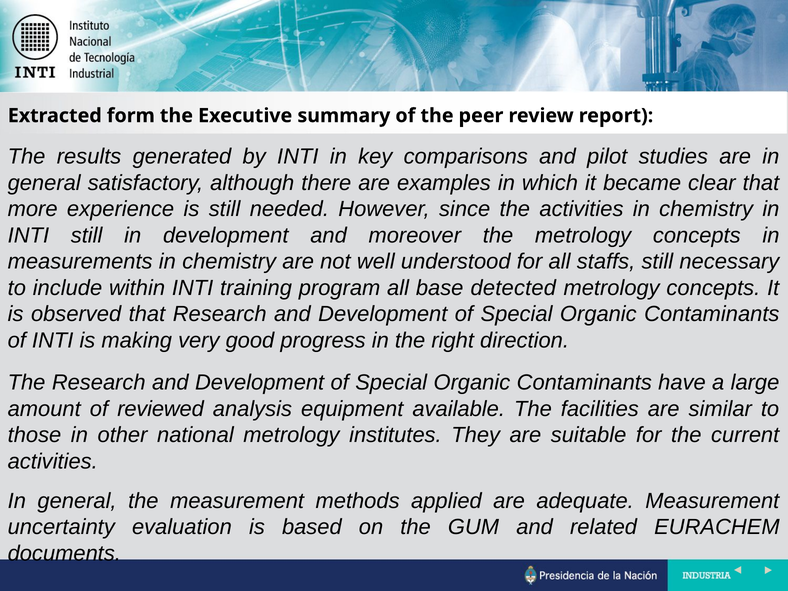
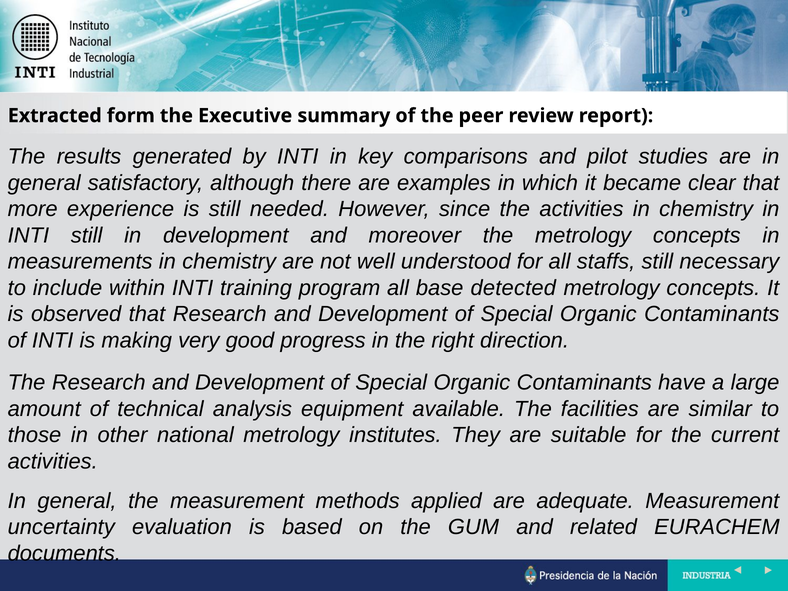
reviewed: reviewed -> technical
